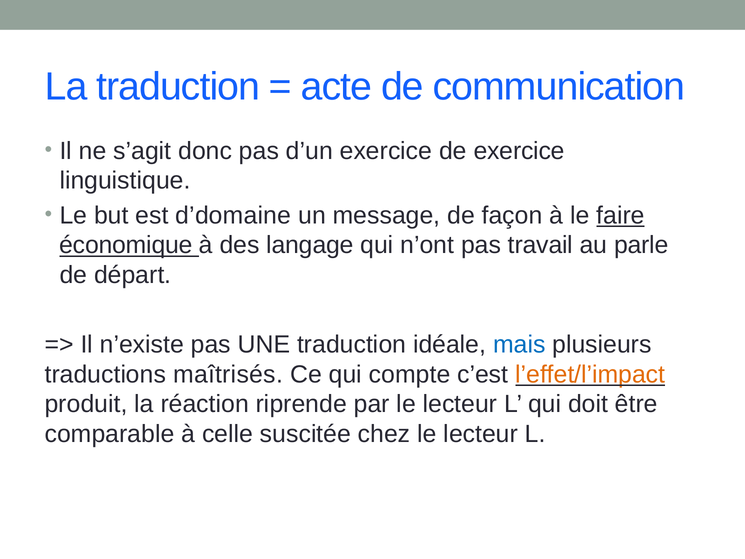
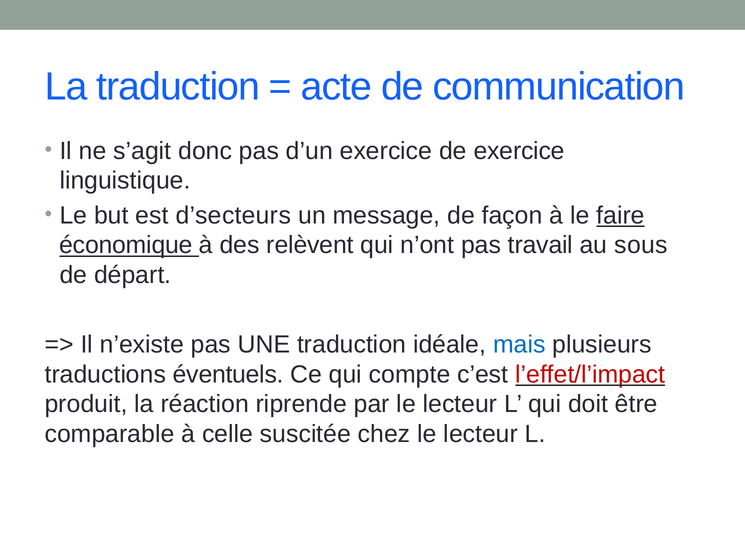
d’domaine: d’domaine -> d’secteurs
langage: langage -> relèvent
parle: parle -> sous
maîtrisés: maîtrisés -> éventuels
l’effet/l’impact colour: orange -> red
